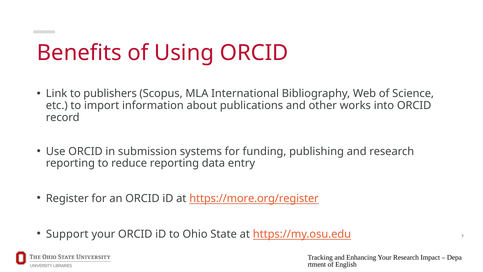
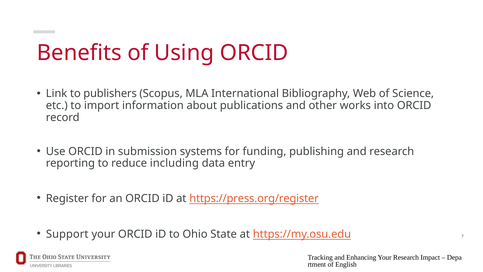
reduce reporting: reporting -> including
https://more.org/register: https://more.org/register -> https://press.org/register
